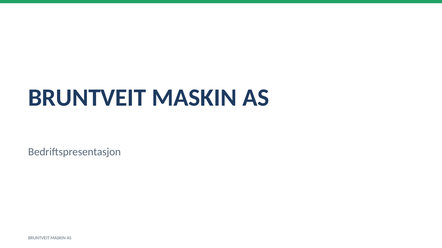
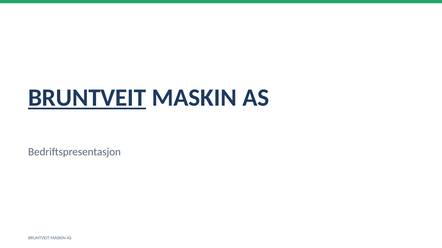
BRUNTVEIT at (87, 98) underline: none -> present
